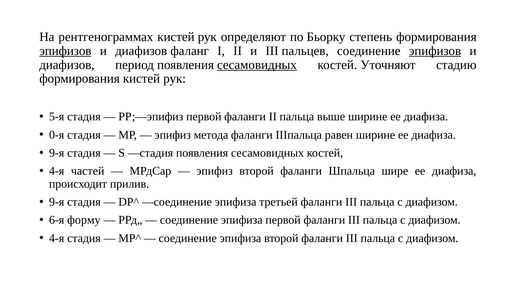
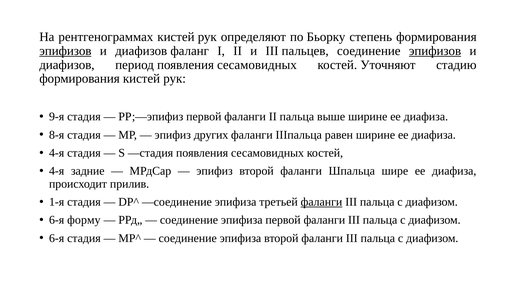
сесамовидных at (257, 65) underline: present -> none
5-я: 5-я -> 9-я
0-я: 0-я -> 8-я
метода: метода -> других
9-я at (57, 153): 9-я -> 4-я
частей: частей -> задние
9-я at (57, 202): 9-я -> 1-я
фаланги at (322, 202) underline: none -> present
4-я at (57, 238): 4-я -> 6-я
